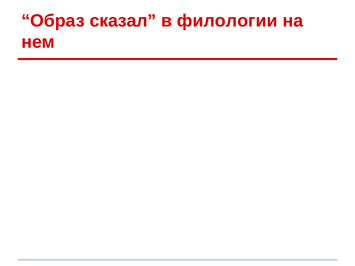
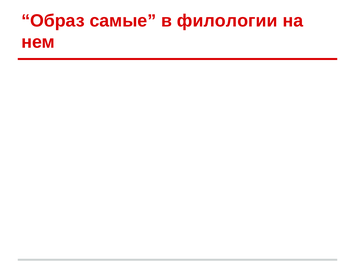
сказал: сказал -> самые
